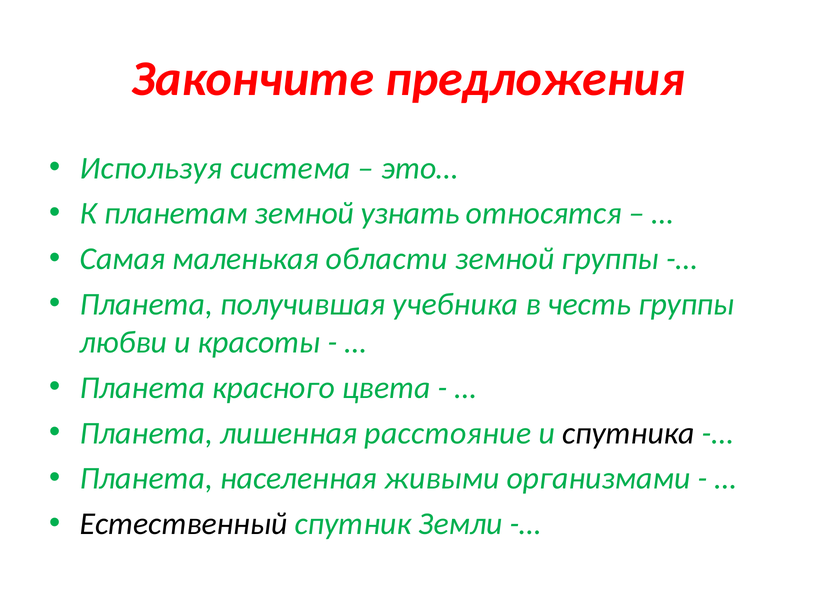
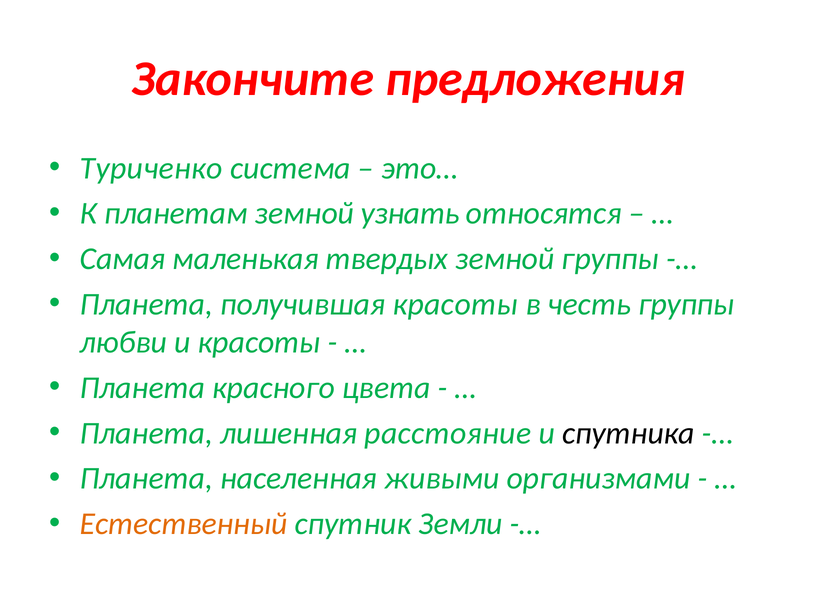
Используя: Используя -> Туриченко
области: области -> твердых
получившая учебника: учебника -> красоты
Естественный colour: black -> orange
